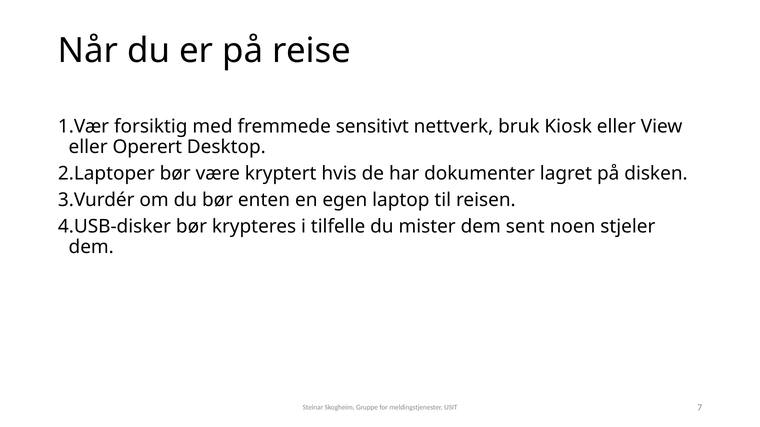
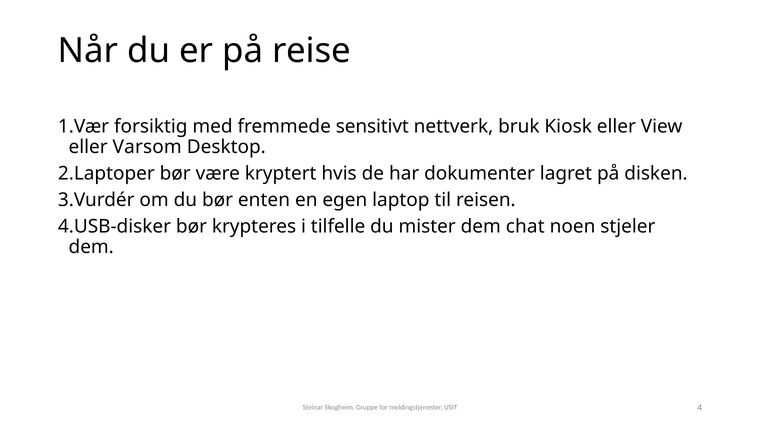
Operert: Operert -> Varsom
sent: sent -> chat
7: 7 -> 4
